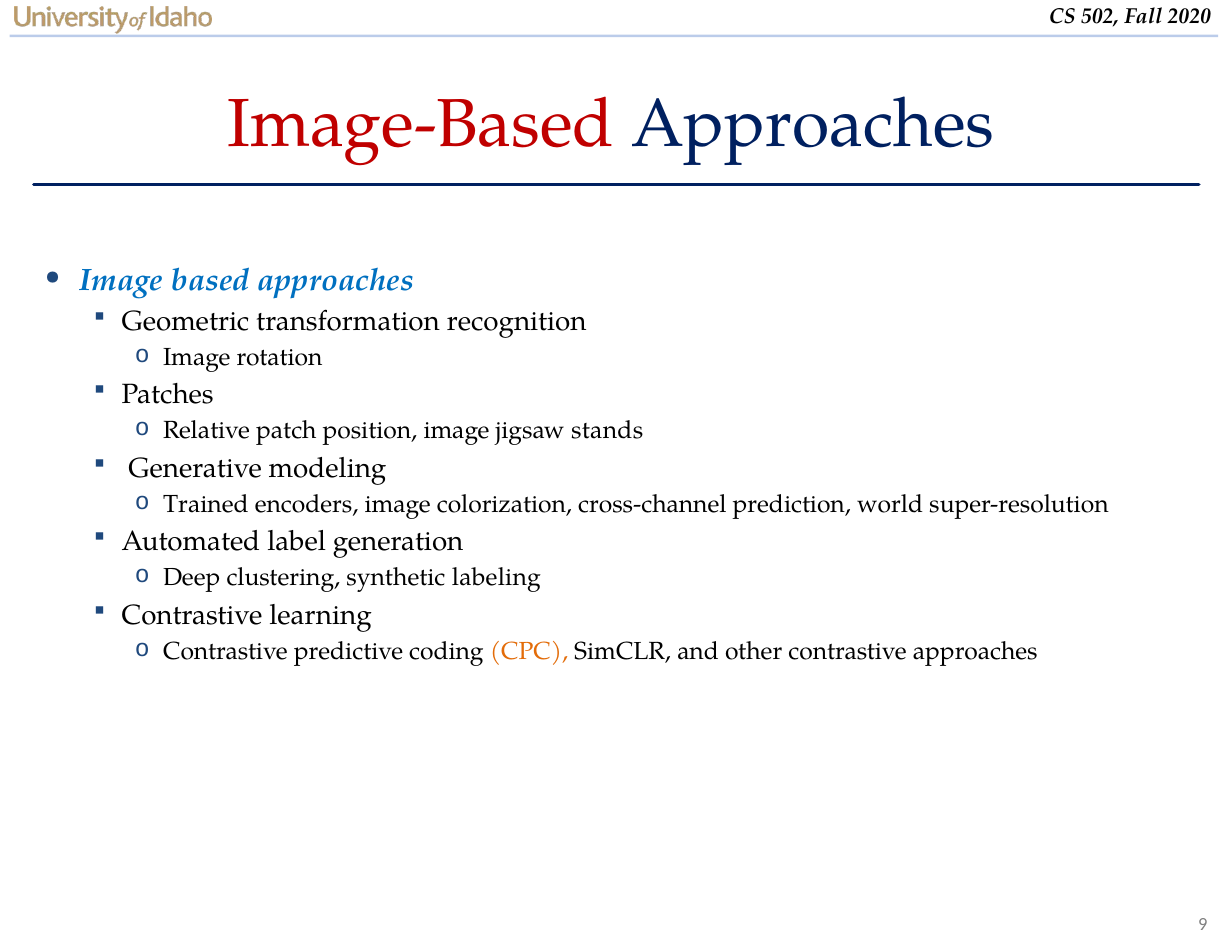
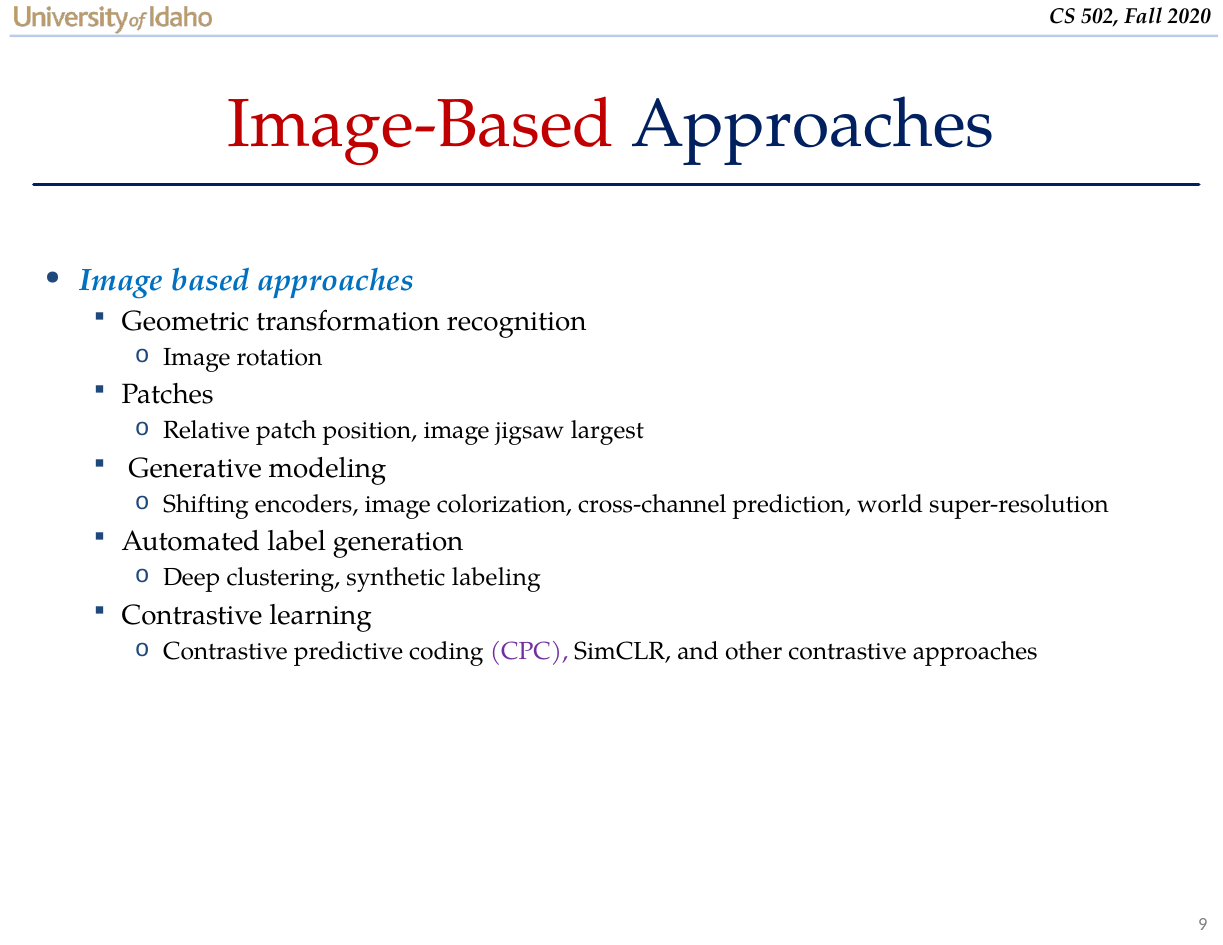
stands: stands -> largest
Trained: Trained -> Shifting
CPC colour: orange -> purple
